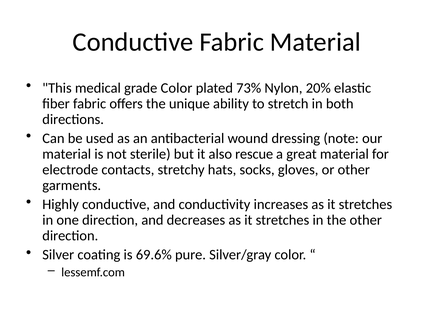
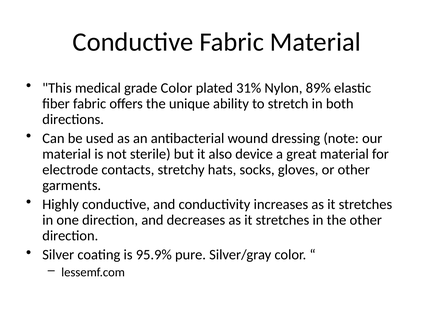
73%: 73% -> 31%
20%: 20% -> 89%
rescue: rescue -> device
69.6%: 69.6% -> 95.9%
